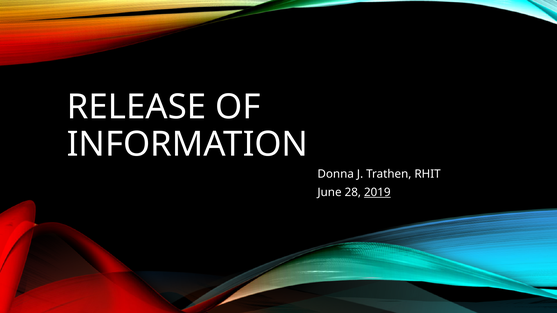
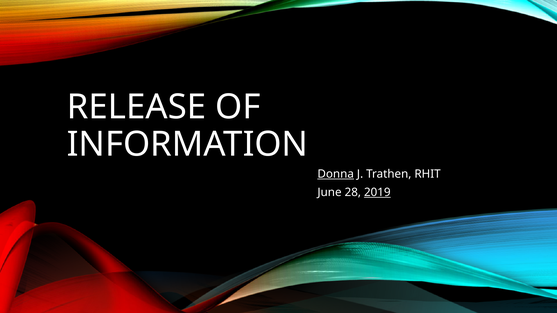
Donna underline: none -> present
